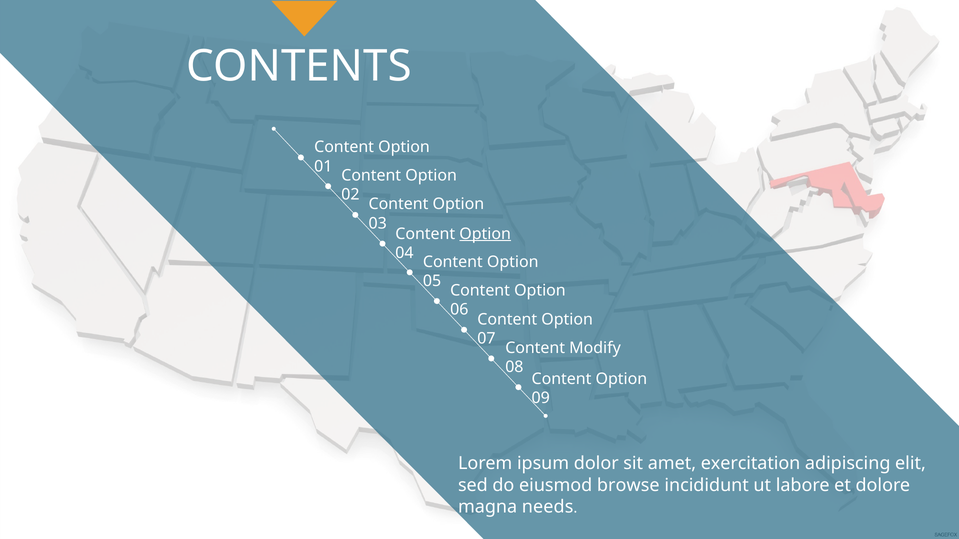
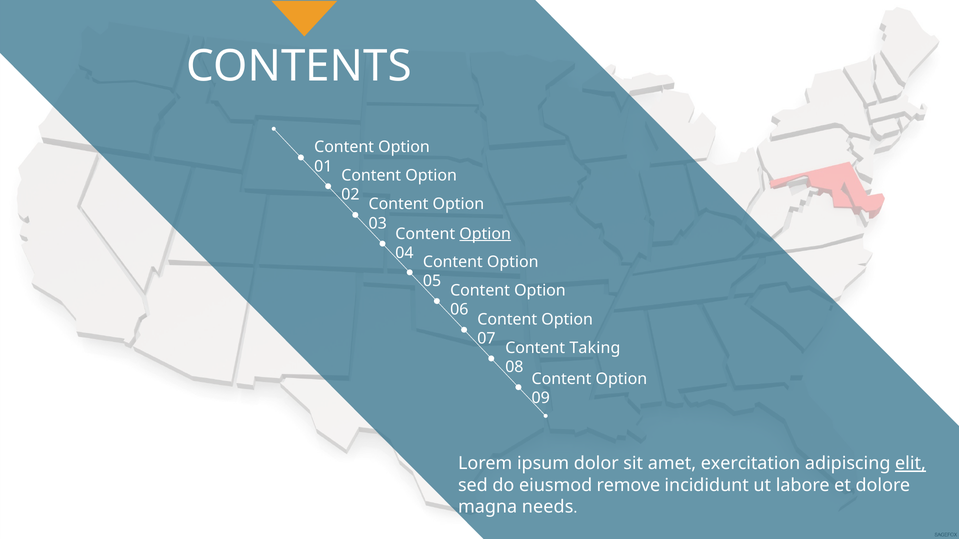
Modify: Modify -> Taking
elit underline: none -> present
browse: browse -> remove
